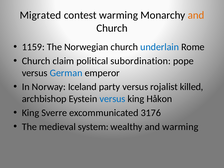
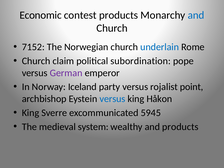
Migrated: Migrated -> Economic
contest warming: warming -> products
and at (196, 15) colour: orange -> blue
1159: 1159 -> 7152
German colour: blue -> purple
killed: killed -> point
3176: 3176 -> 5945
and warming: warming -> products
